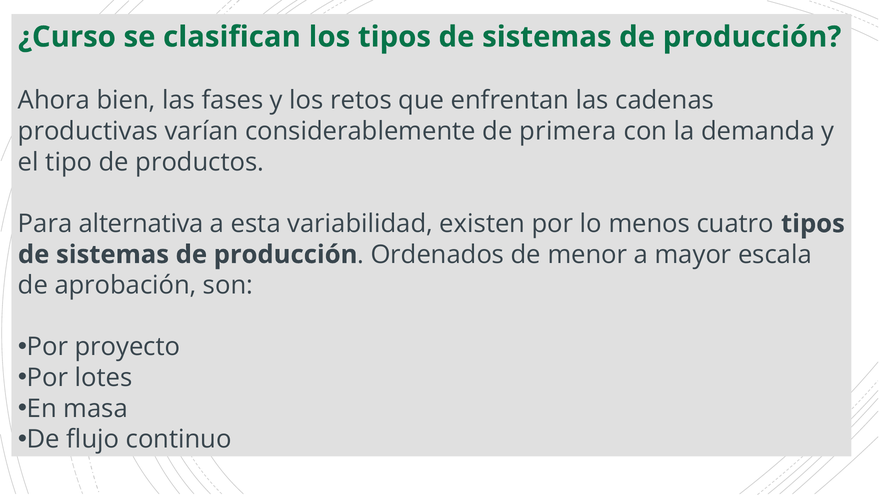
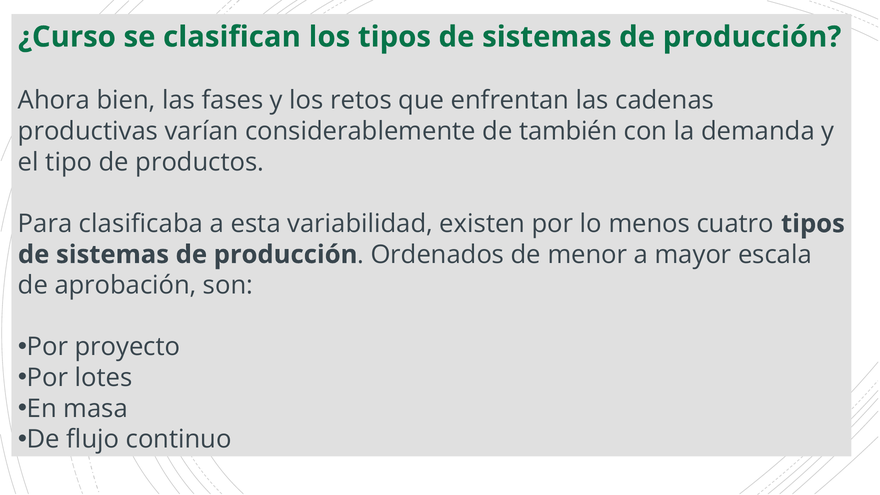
primera: primera -> también
alternativa: alternativa -> clasificaba
